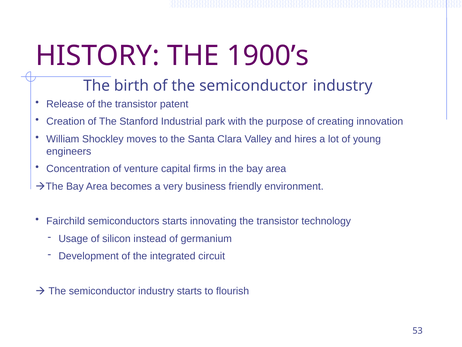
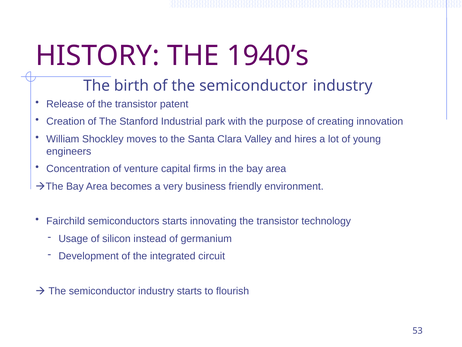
1900’s: 1900’s -> 1940’s
